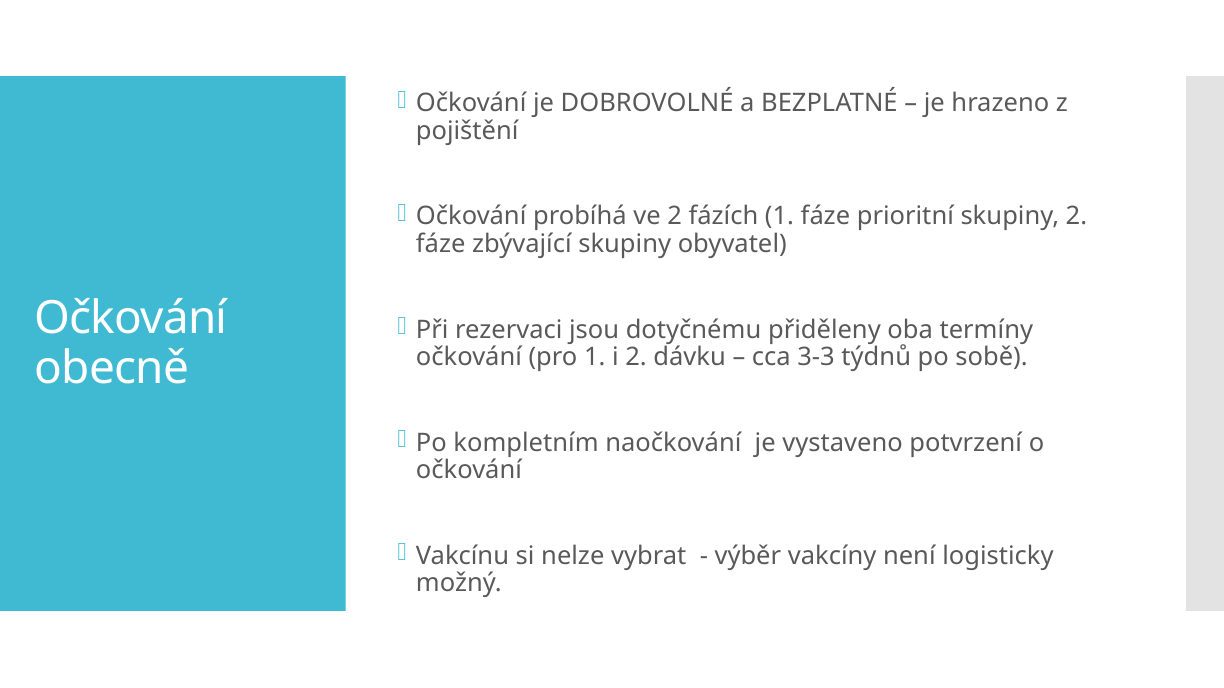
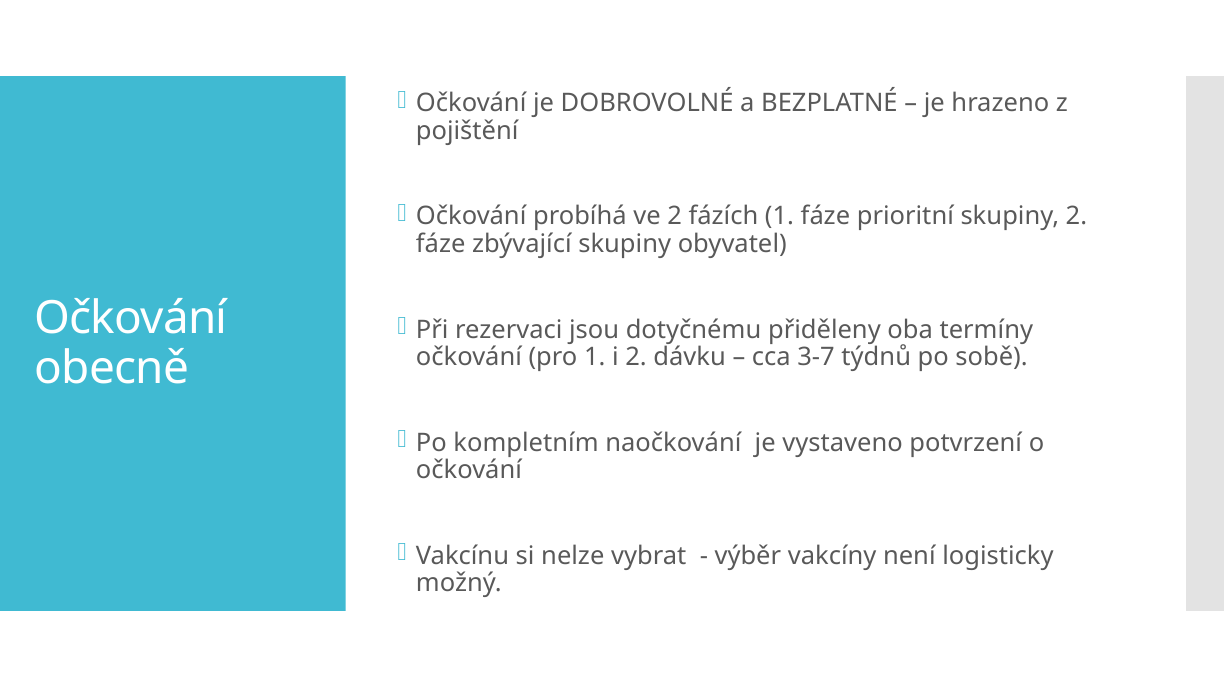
3-3: 3-3 -> 3-7
